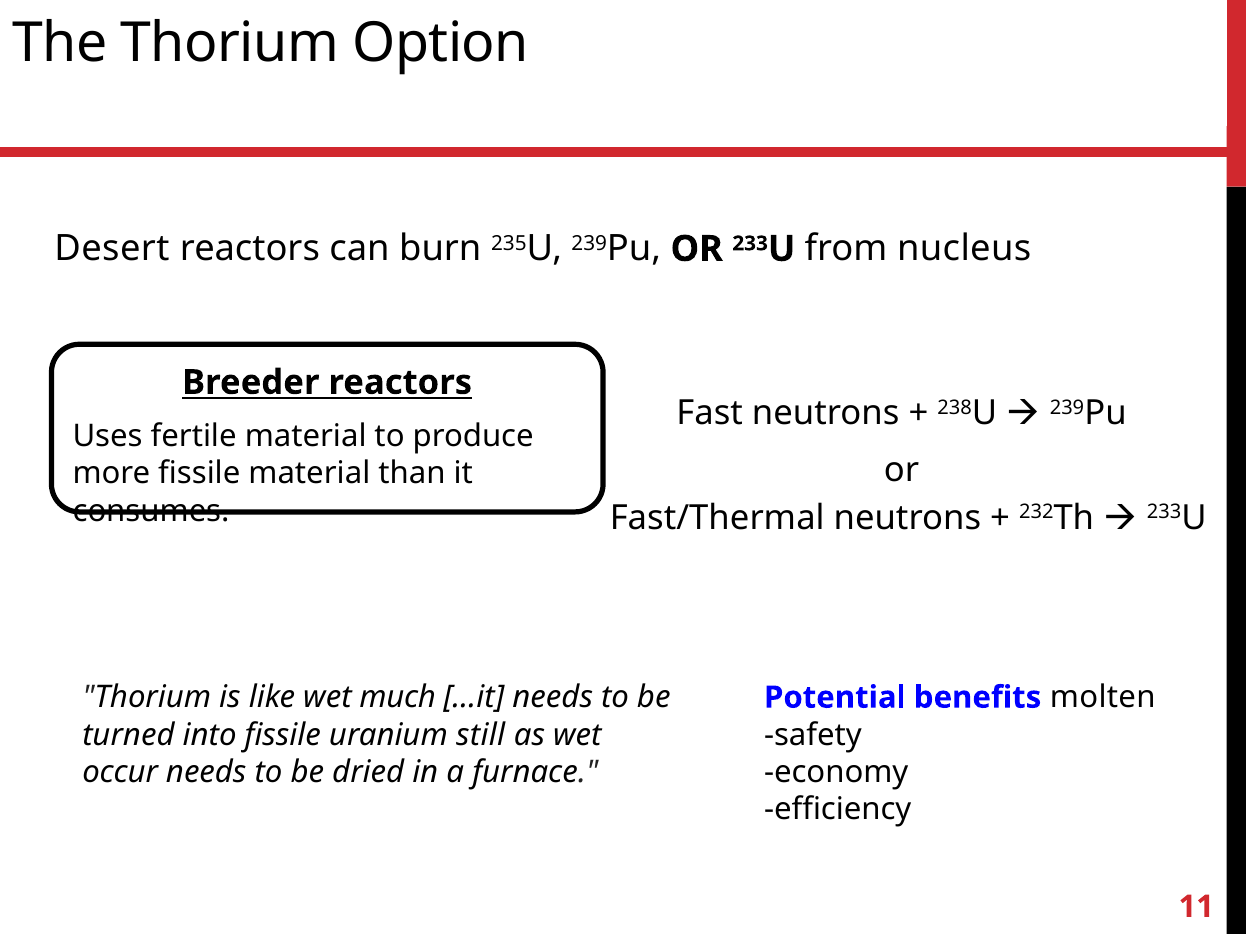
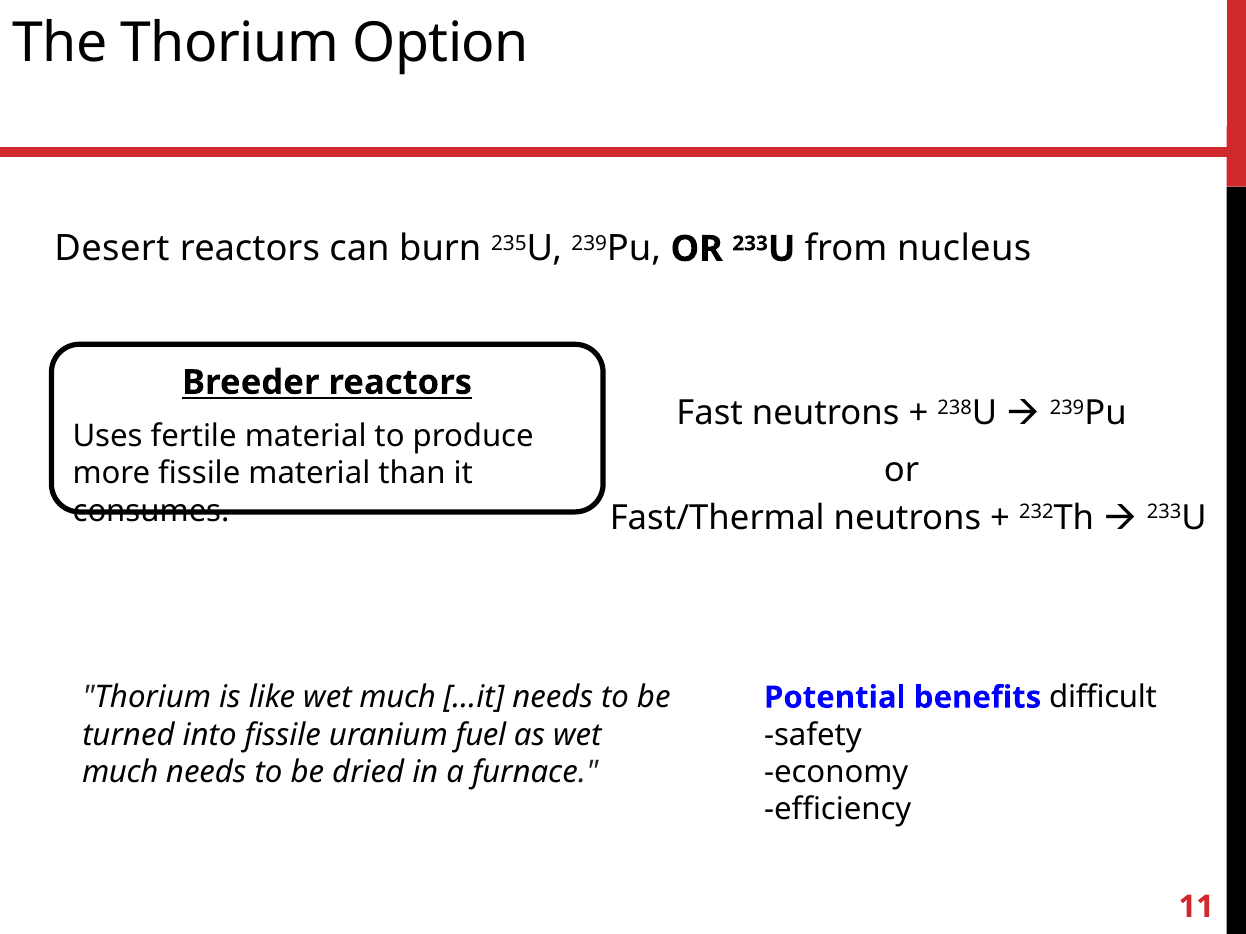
molten: molten -> difficult
still: still -> fuel
occur at (120, 773): occur -> much
